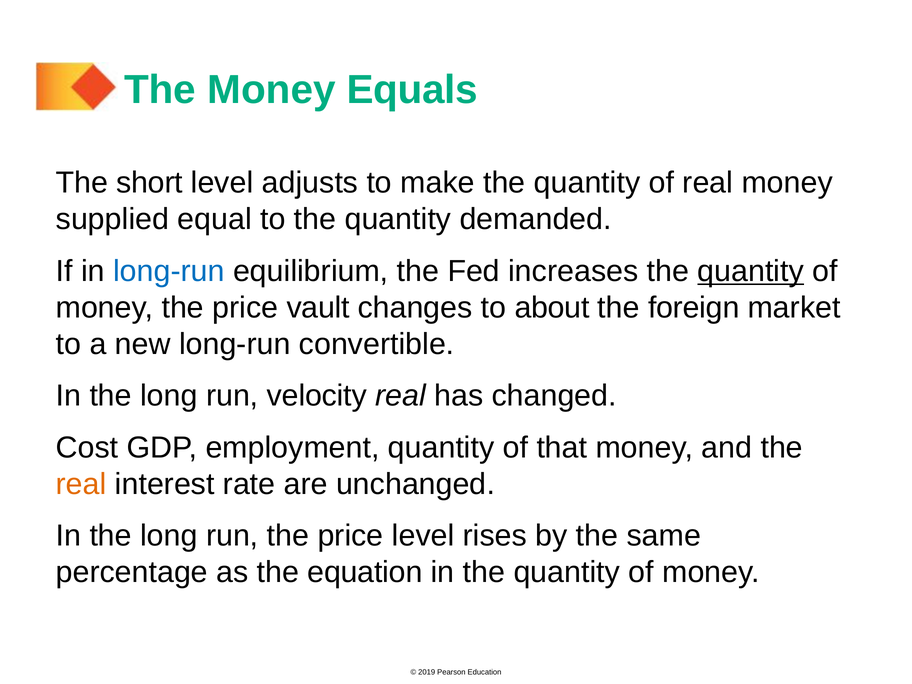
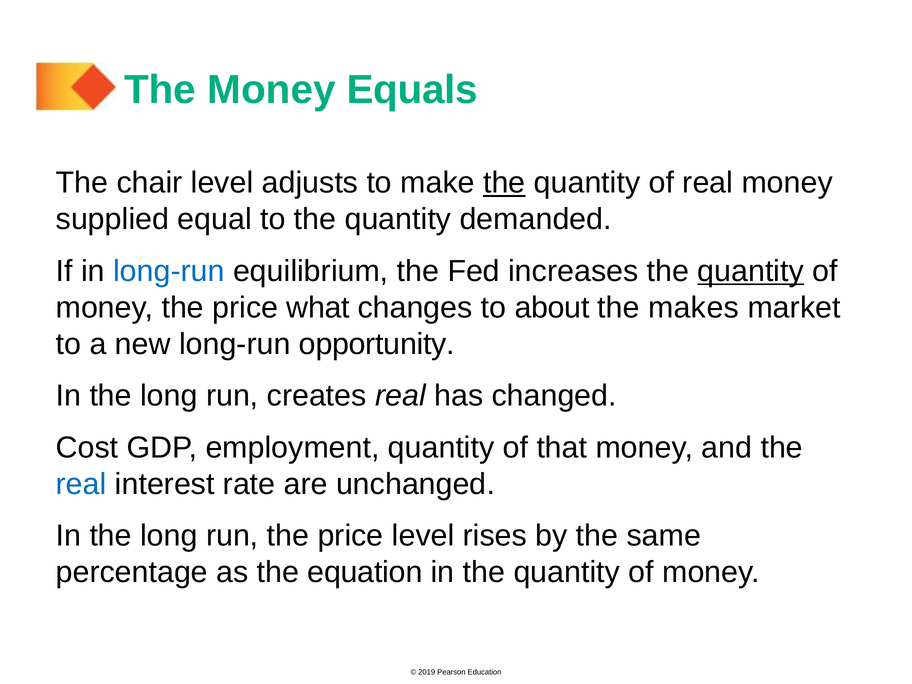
short: short -> chair
the at (504, 183) underline: none -> present
vault: vault -> what
foreign: foreign -> makes
convertible: convertible -> opportunity
velocity: velocity -> creates
real at (81, 484) colour: orange -> blue
